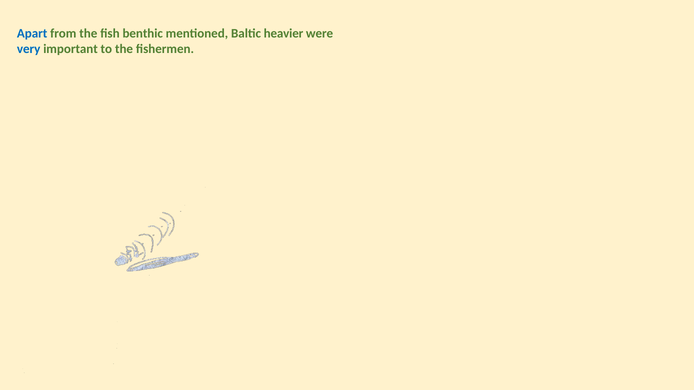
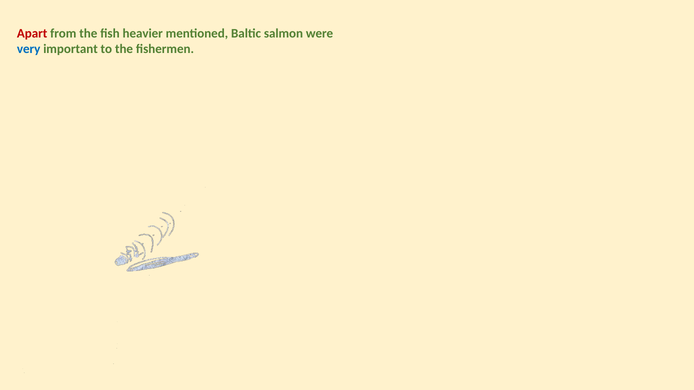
Apart colour: blue -> red
benthic: benthic -> heavier
heavier: heavier -> salmon
